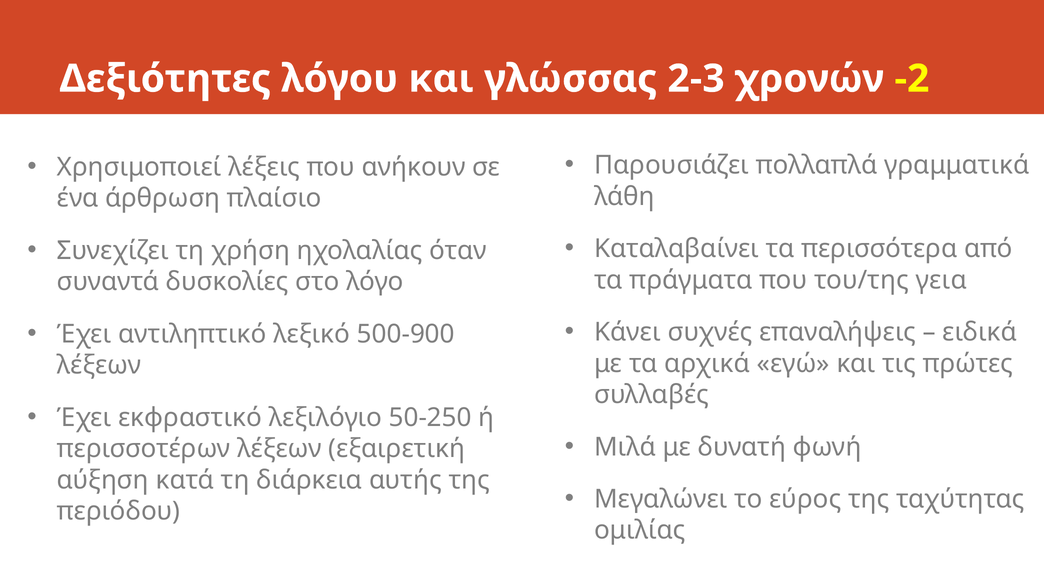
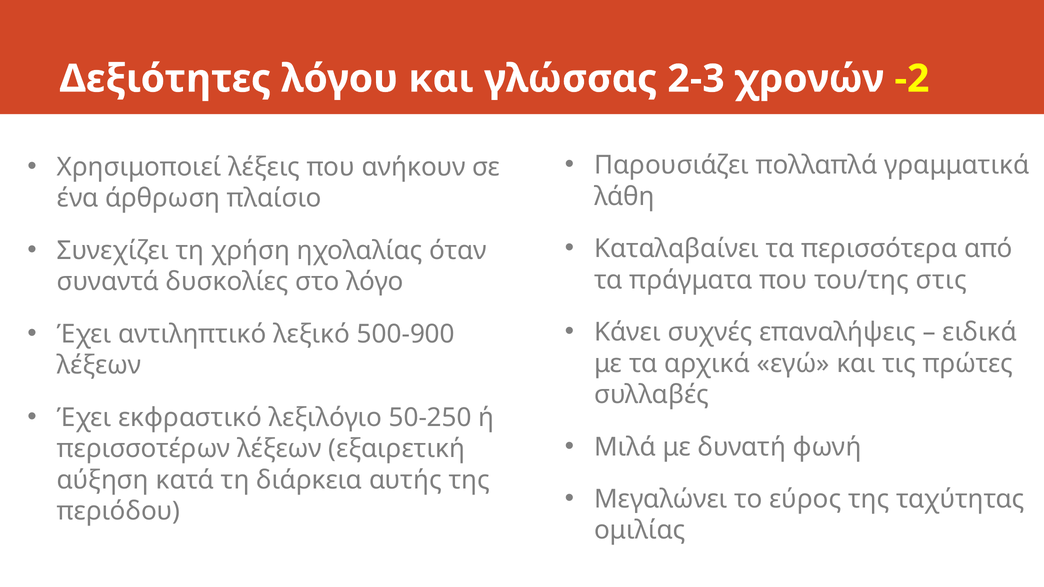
γεια: γεια -> στις
